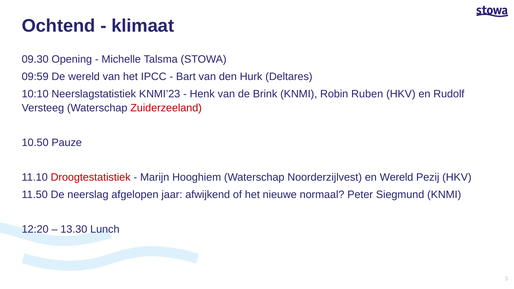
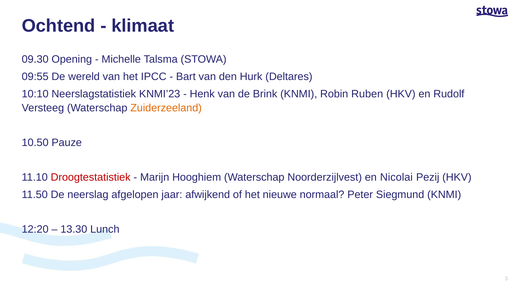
09:59: 09:59 -> 09:55
Zuiderzeeland colour: red -> orange
en Wereld: Wereld -> Nicolai
